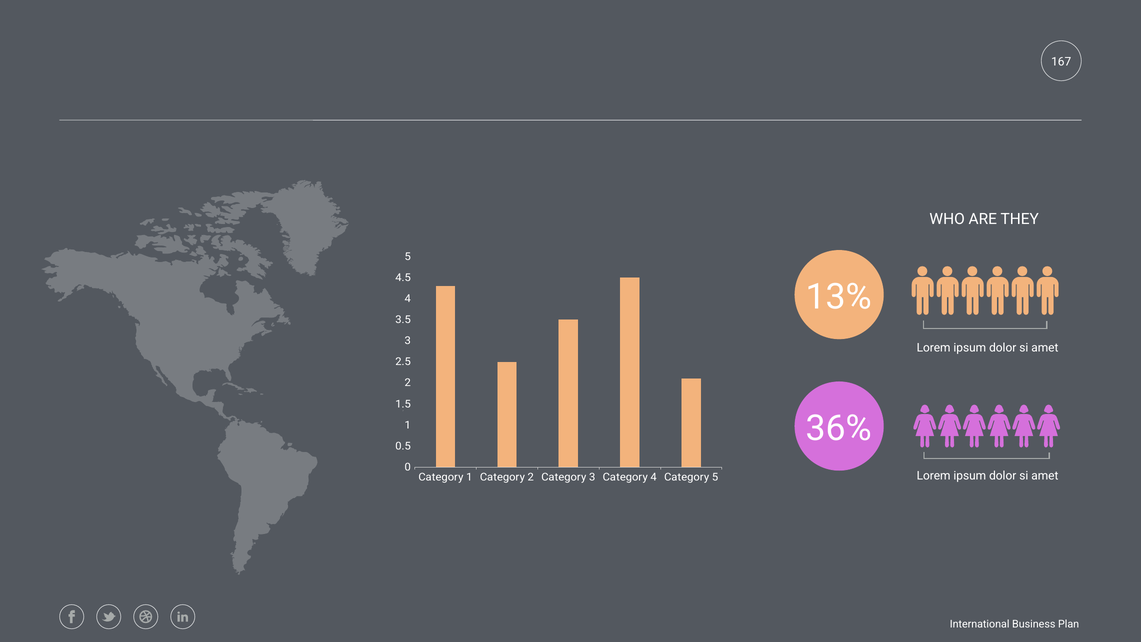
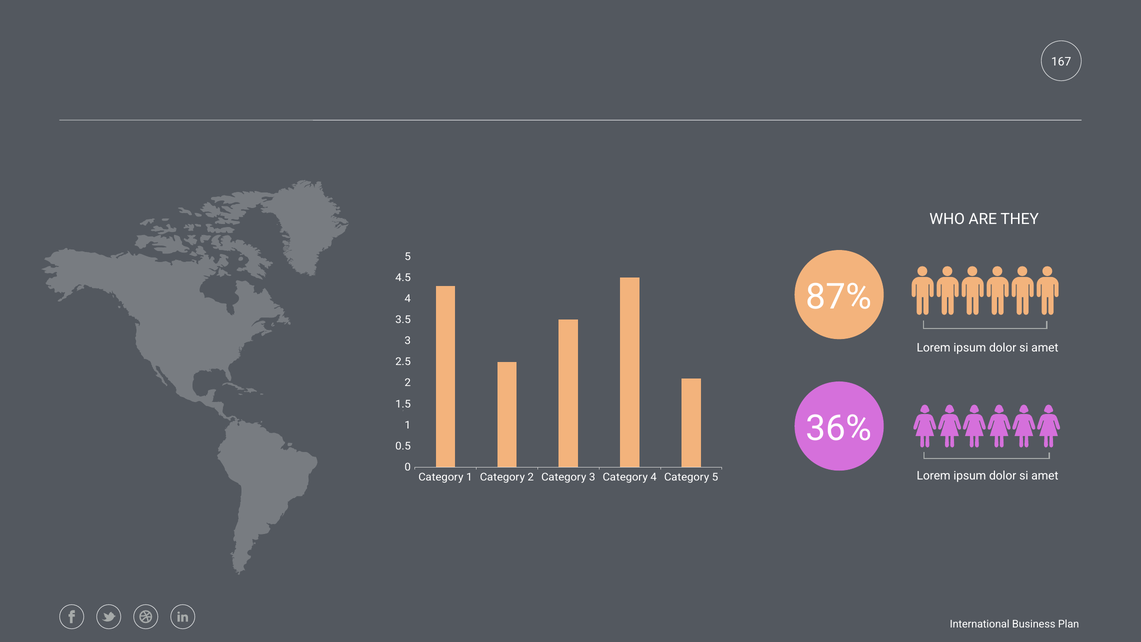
13%: 13% -> 87%
